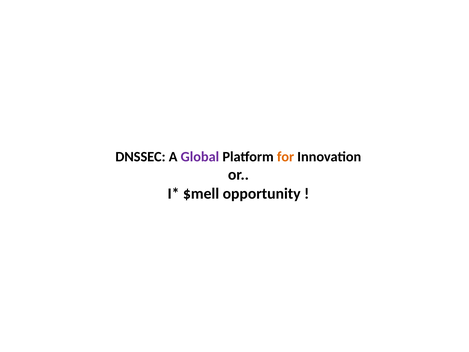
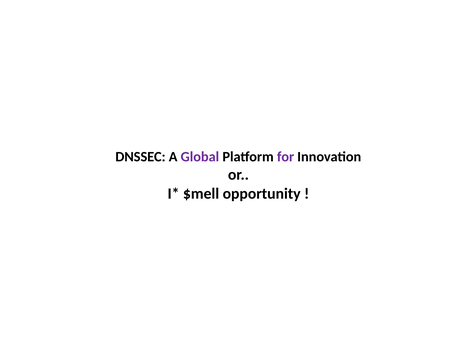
for colour: orange -> purple
